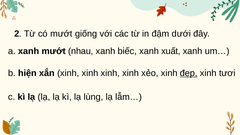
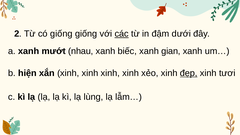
có mướt: mướt -> giống
các underline: none -> present
xuất: xuất -> gian
